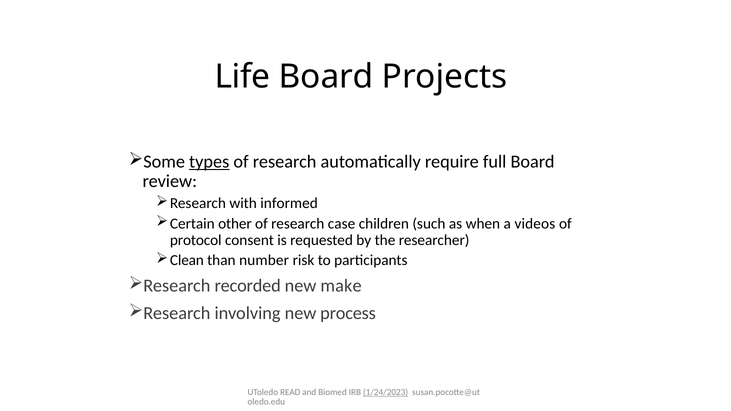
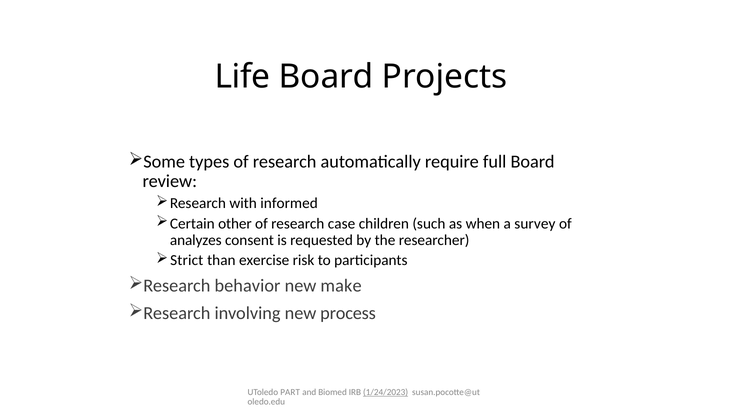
types underline: present -> none
videos: videos -> survey
protocol: protocol -> analyzes
Clean: Clean -> Strict
number: number -> exercise
recorded: recorded -> behavior
READ: READ -> PART
